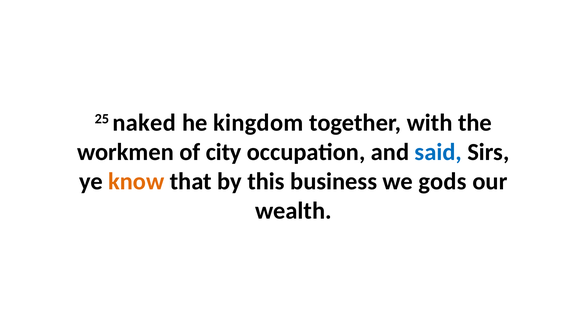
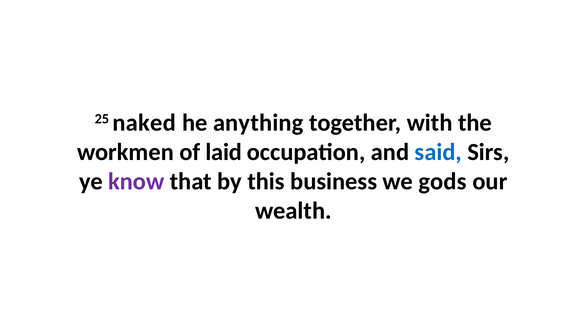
kingdom: kingdom -> anything
city: city -> laid
know colour: orange -> purple
